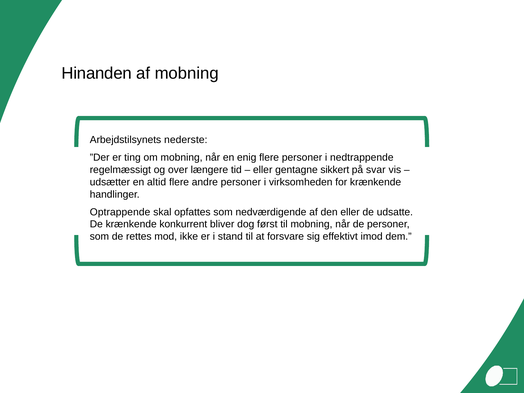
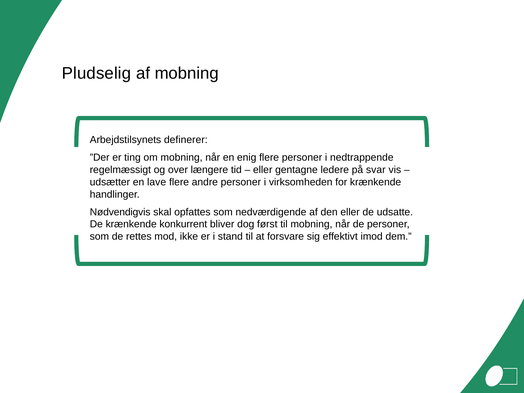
Hinanden: Hinanden -> Pludselig
nederste: nederste -> definerer
sikkert: sikkert -> ledere
altid: altid -> lave
Optrappende: Optrappende -> Nødvendigvis
